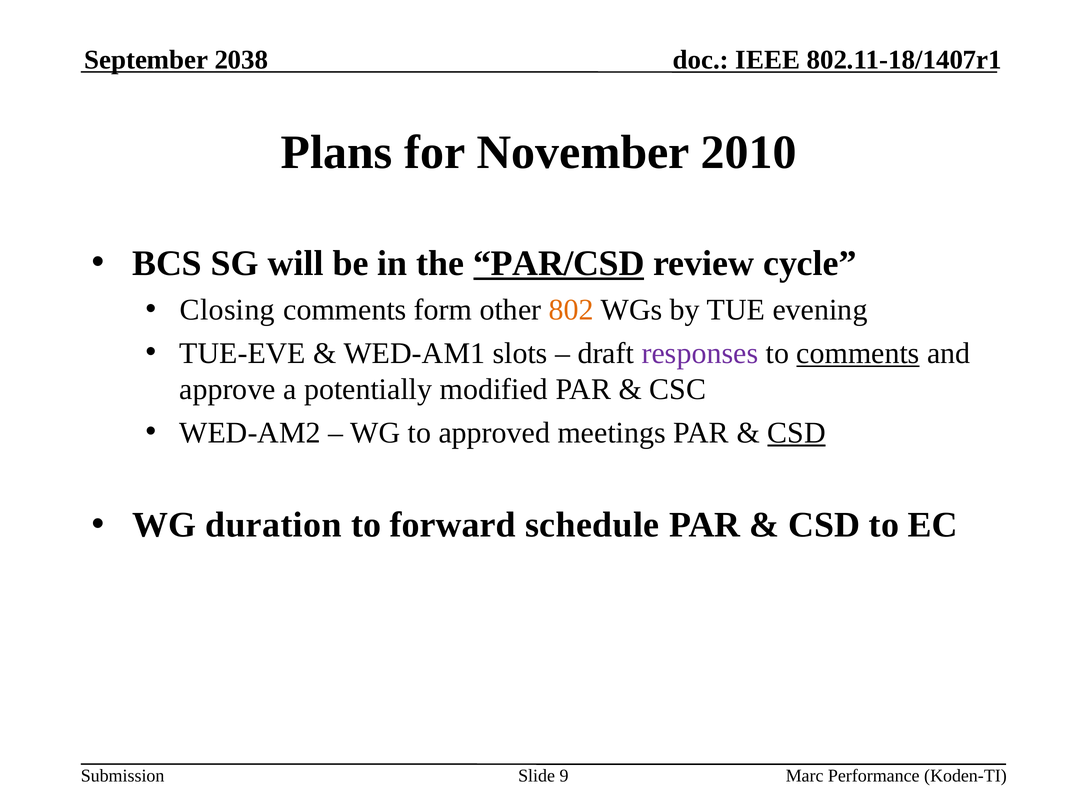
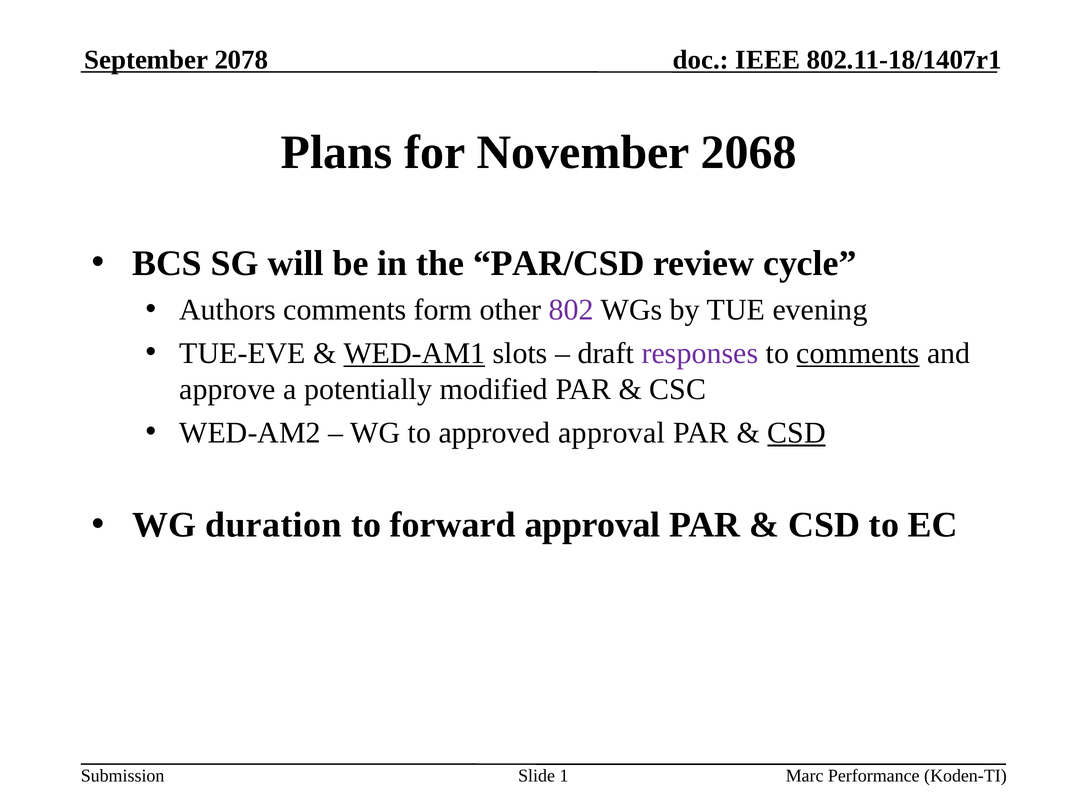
2038: 2038 -> 2078
2010: 2010 -> 2068
PAR/CSD underline: present -> none
Closing: Closing -> Authors
802 colour: orange -> purple
WED-AM1 underline: none -> present
approved meetings: meetings -> approval
forward schedule: schedule -> approval
9: 9 -> 1
